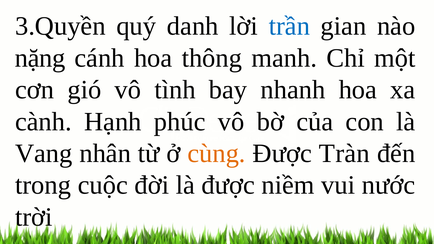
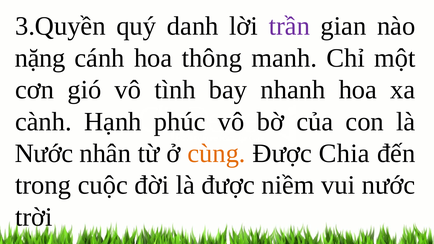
trần colour: blue -> purple
Vang at (44, 153): Vang -> Nước
Tràn: Tràn -> Chia
